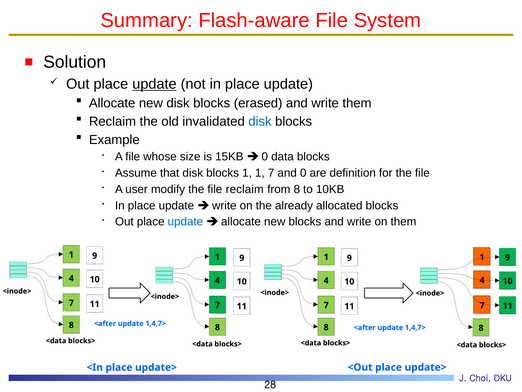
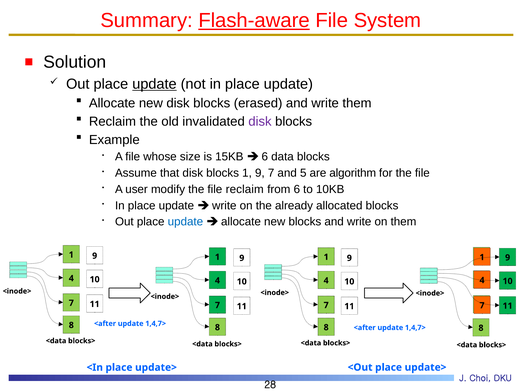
Flash-aware underline: none -> present
disk at (260, 121) colour: blue -> purple
0 at (265, 157): 0 -> 6
1 1: 1 -> 9
and 0: 0 -> 5
definition: definition -> algorithm
from 8: 8 -> 6
